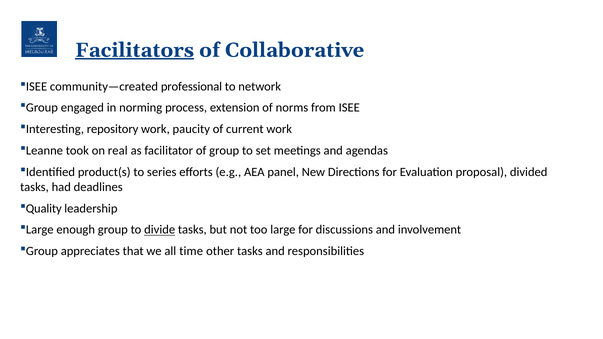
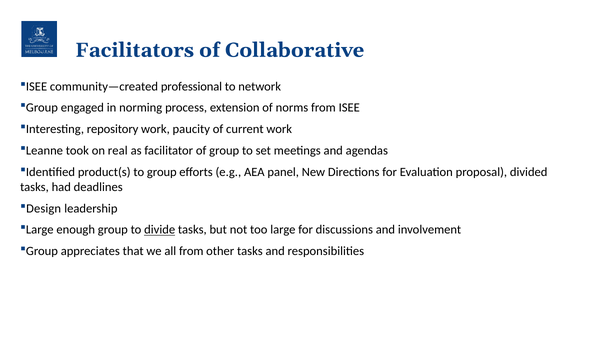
Facilitators underline: present -> none
to series: series -> group
Quality: Quality -> Design
all time: time -> from
